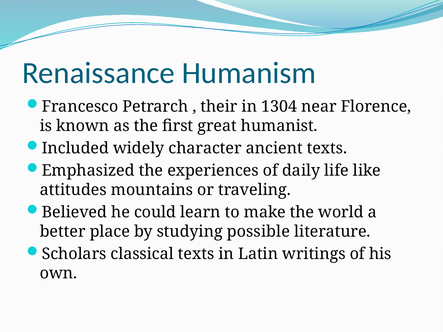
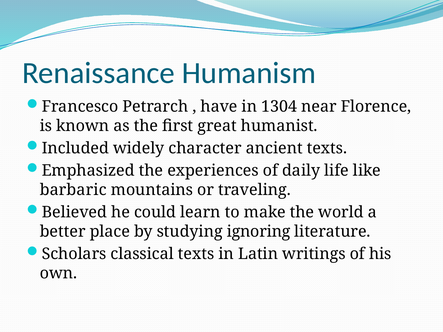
their: their -> have
attitudes: attitudes -> barbaric
possible: possible -> ignoring
